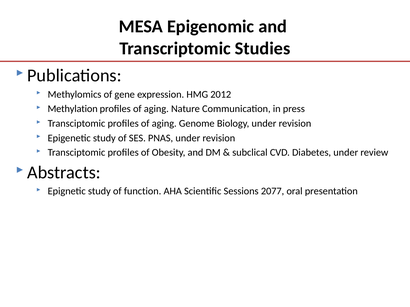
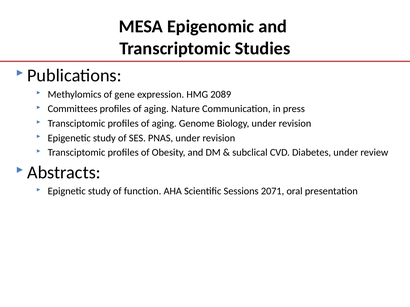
2012: 2012 -> 2089
Methylation: Methylation -> Committees
2077: 2077 -> 2071
